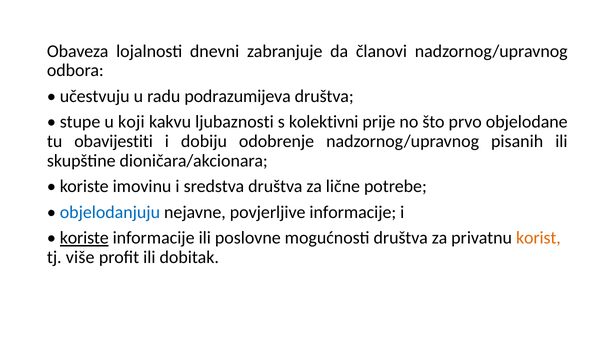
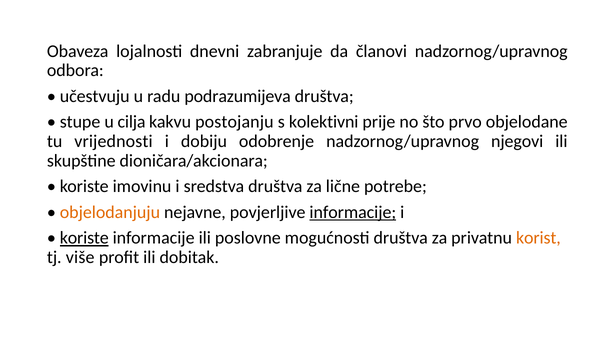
koji: koji -> cilja
ljubaznosti: ljubaznosti -> postojanju
obavijestiti: obavijestiti -> vrijednosti
pisanih: pisanih -> njegovi
objelodanjuju colour: blue -> orange
informacije at (353, 212) underline: none -> present
